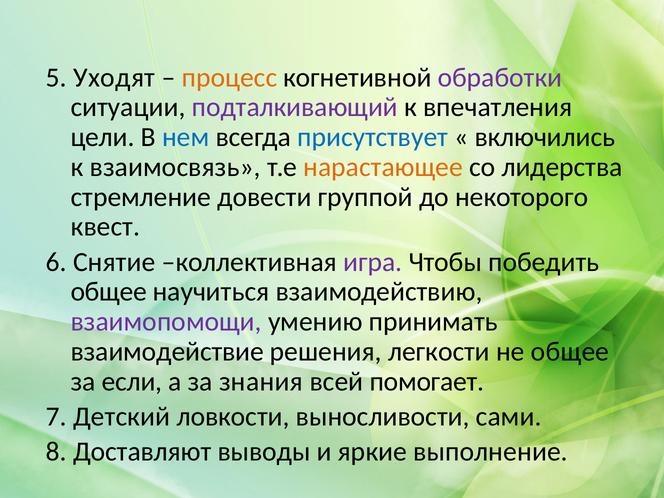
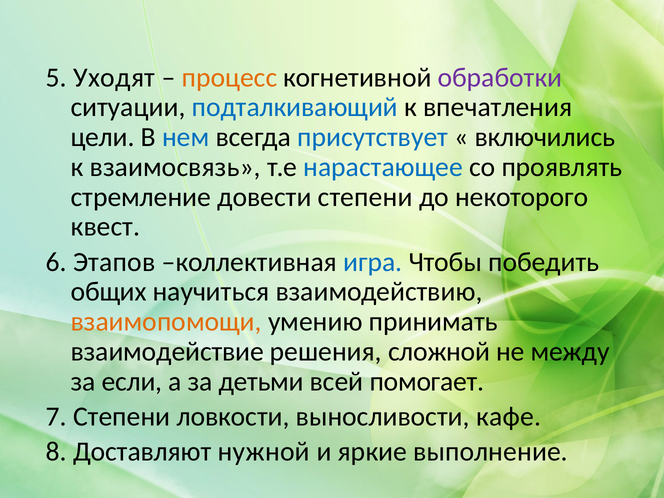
подталкивающий colour: purple -> blue
нарастающее colour: orange -> blue
лидерства: лидерства -> проявлять
довести группой: группой -> степени
Снятие: Снятие -> Этапов
игра colour: purple -> blue
общее at (109, 292): общее -> общих
взаимопомощи colour: purple -> orange
легкости: легкости -> сложной
не общее: общее -> между
знания: знания -> детьми
7 Детский: Детский -> Степени
сами: сами -> кафе
выводы: выводы -> нужной
